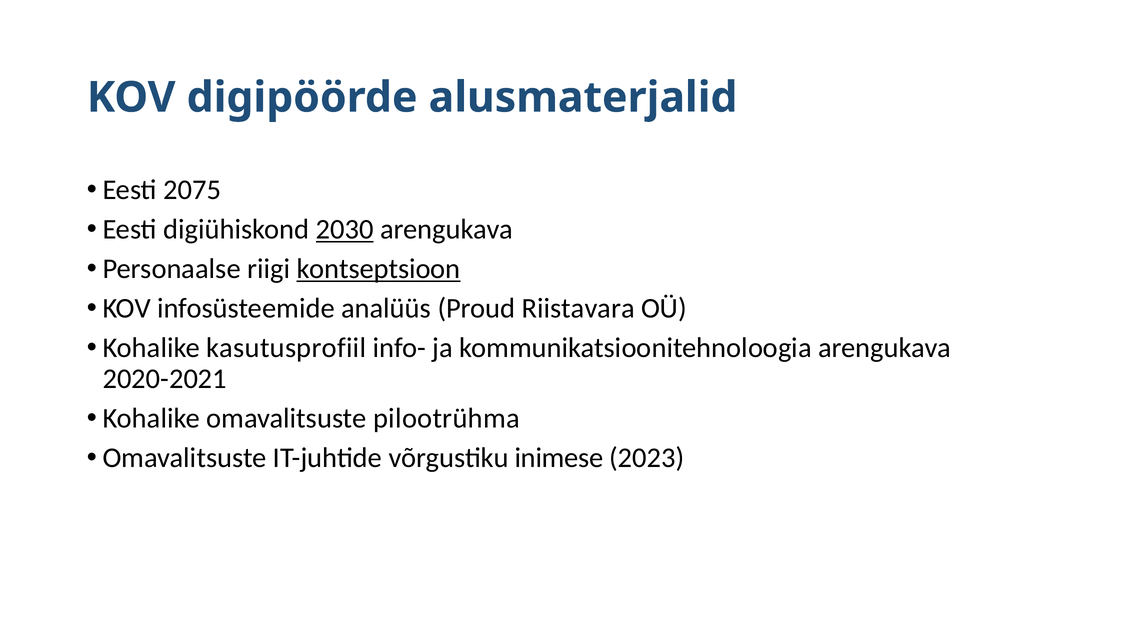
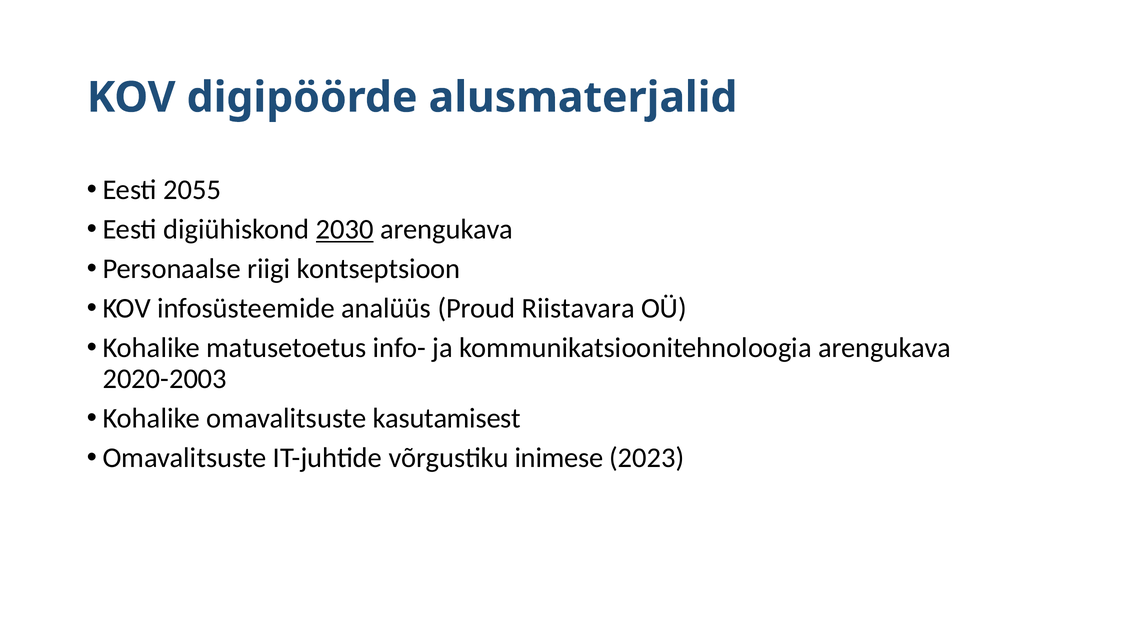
2075: 2075 -> 2055
kontseptsioon underline: present -> none
kasutusprofiil: kasutusprofiil -> matusetoetus
2020-2021: 2020-2021 -> 2020-2003
pilootrühma: pilootrühma -> kasutamisest
